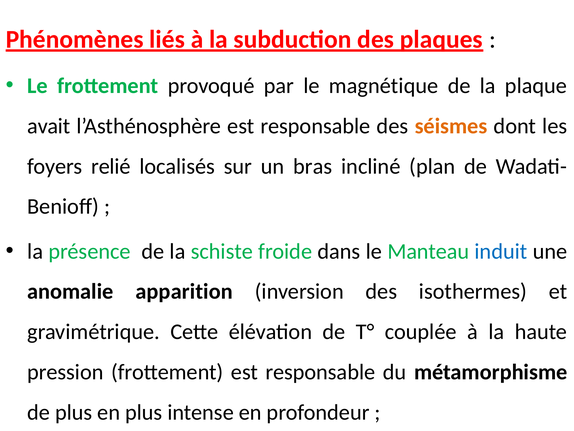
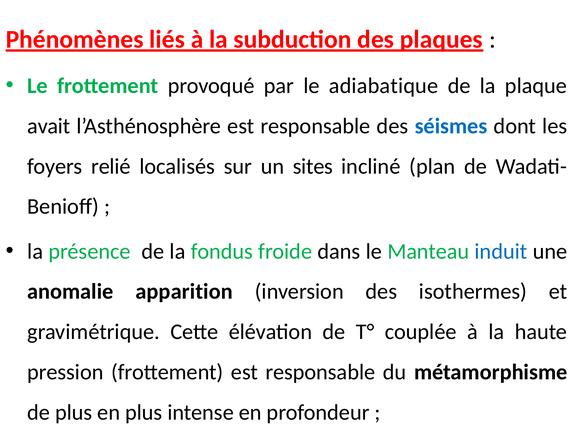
magnétique: magnétique -> adiabatique
séismes colour: orange -> blue
bras: bras -> sites
schiste: schiste -> fondus
